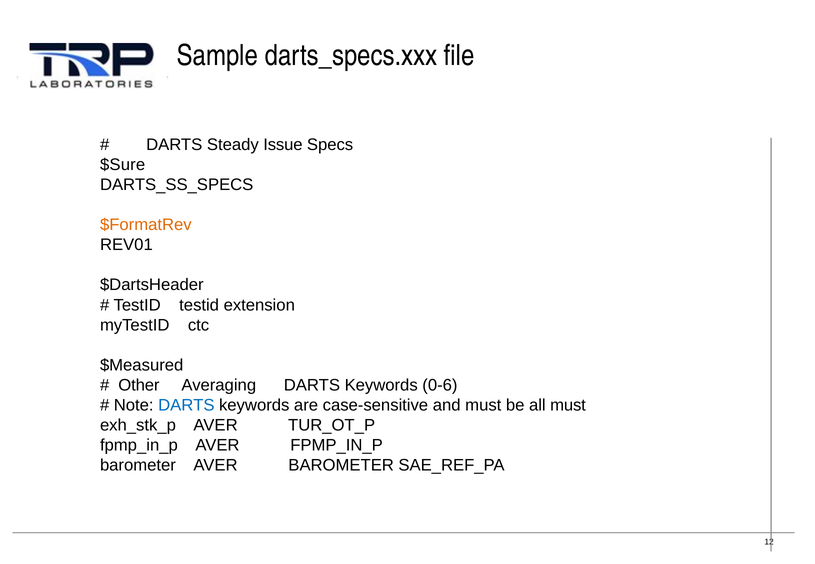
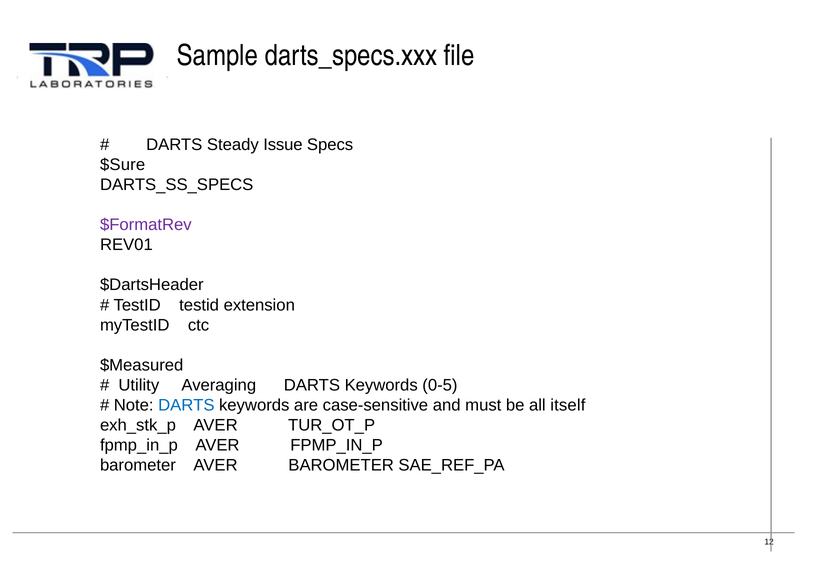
$FormatRev colour: orange -> purple
Other: Other -> Utility
0-6: 0-6 -> 0-5
all must: must -> itself
